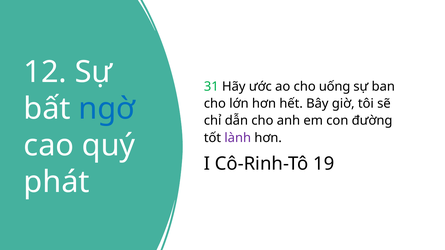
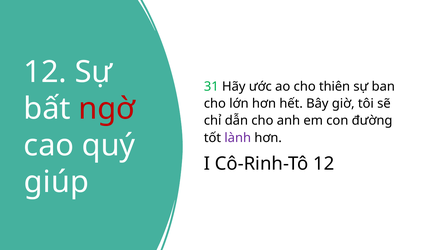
uống: uống -> thiên
ngờ colour: blue -> red
Cô-Rinh-Tô 19: 19 -> 12
phát: phát -> giúp
